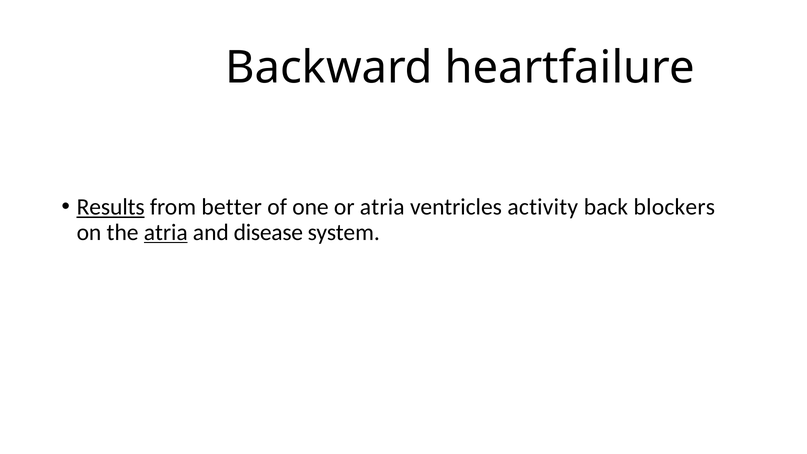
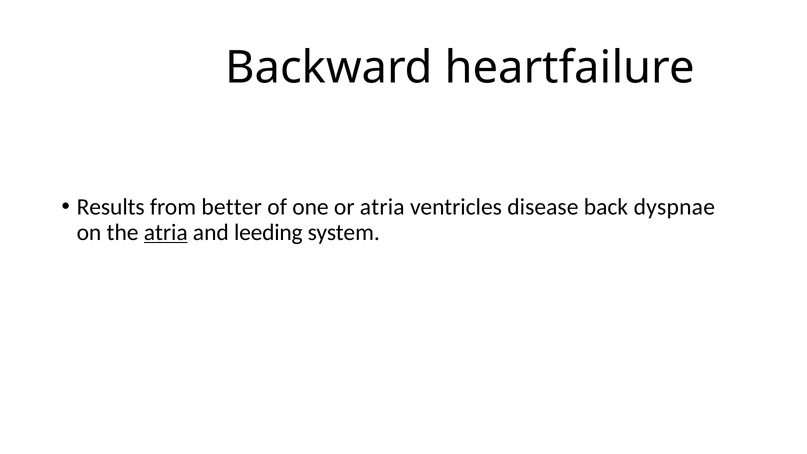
Results underline: present -> none
activity: activity -> disease
blockers: blockers -> dyspnae
disease: disease -> leeding
